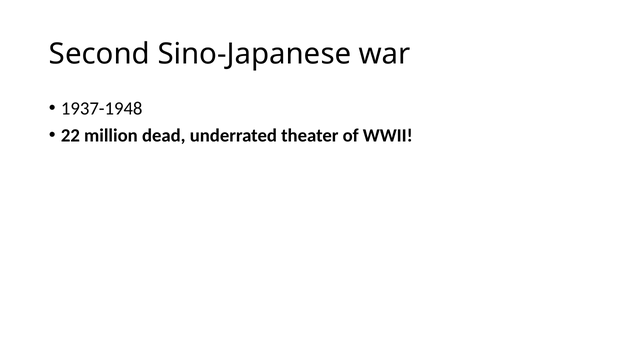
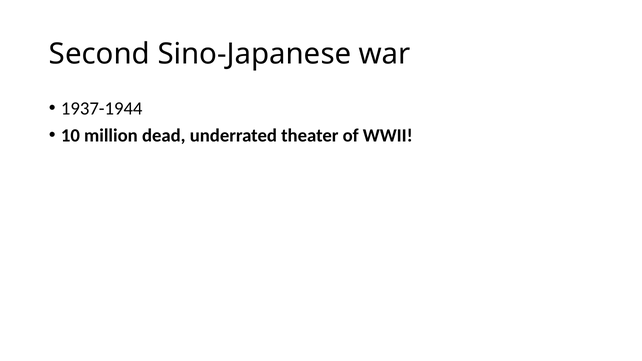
1937-1948: 1937-1948 -> 1937-1944
22: 22 -> 10
